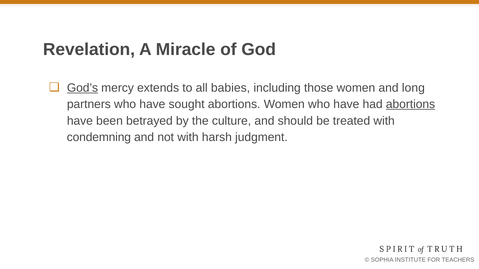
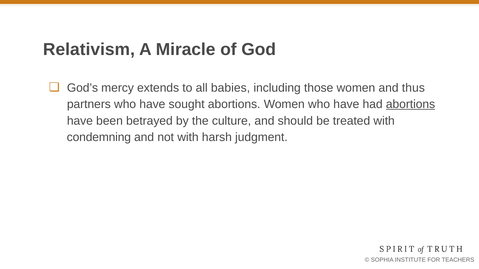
Revelation: Revelation -> Relativism
God’s underline: present -> none
long: long -> thus
